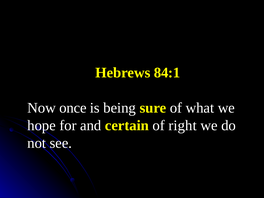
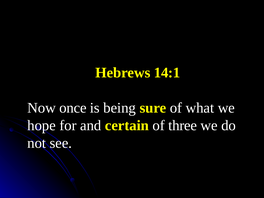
84:1: 84:1 -> 14:1
right: right -> three
